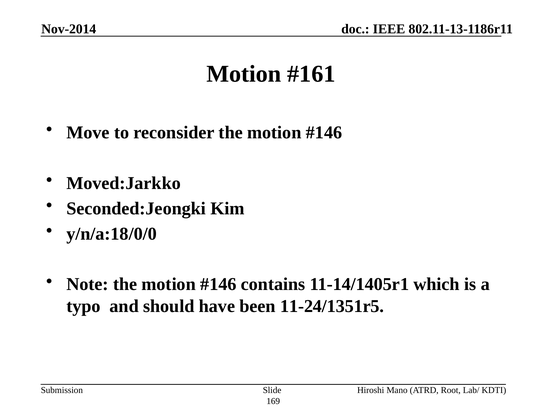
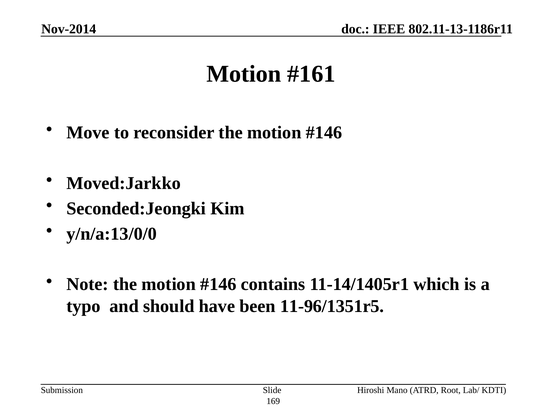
y/n/a:18/0/0: y/n/a:18/0/0 -> y/n/a:13/0/0
11-24/1351r5: 11-24/1351r5 -> 11-96/1351r5
